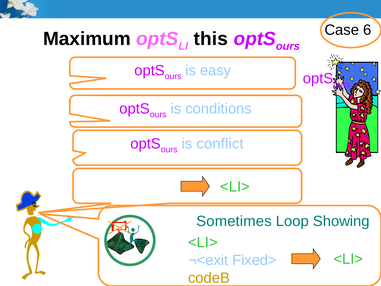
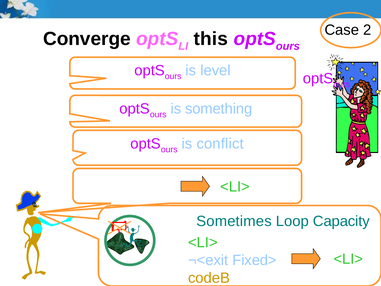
6: 6 -> 2
Maximum: Maximum -> Converge
easy: easy -> level
conditions: conditions -> something
Showing: Showing -> Capacity
